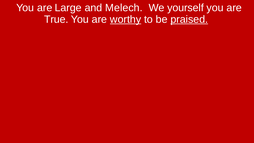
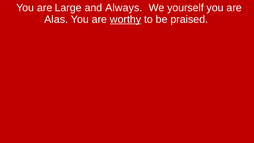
Melech: Melech -> Always
True: True -> Alas
praised underline: present -> none
